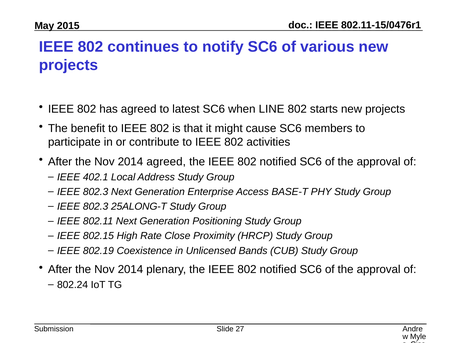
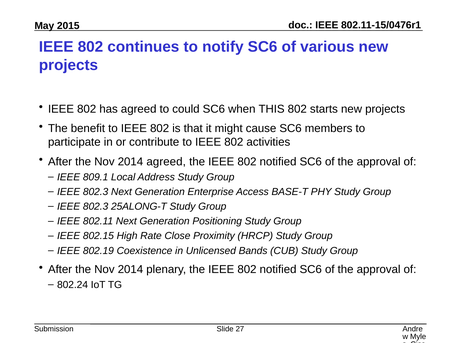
latest: latest -> could
LINE: LINE -> THIS
402.1: 402.1 -> 809.1
